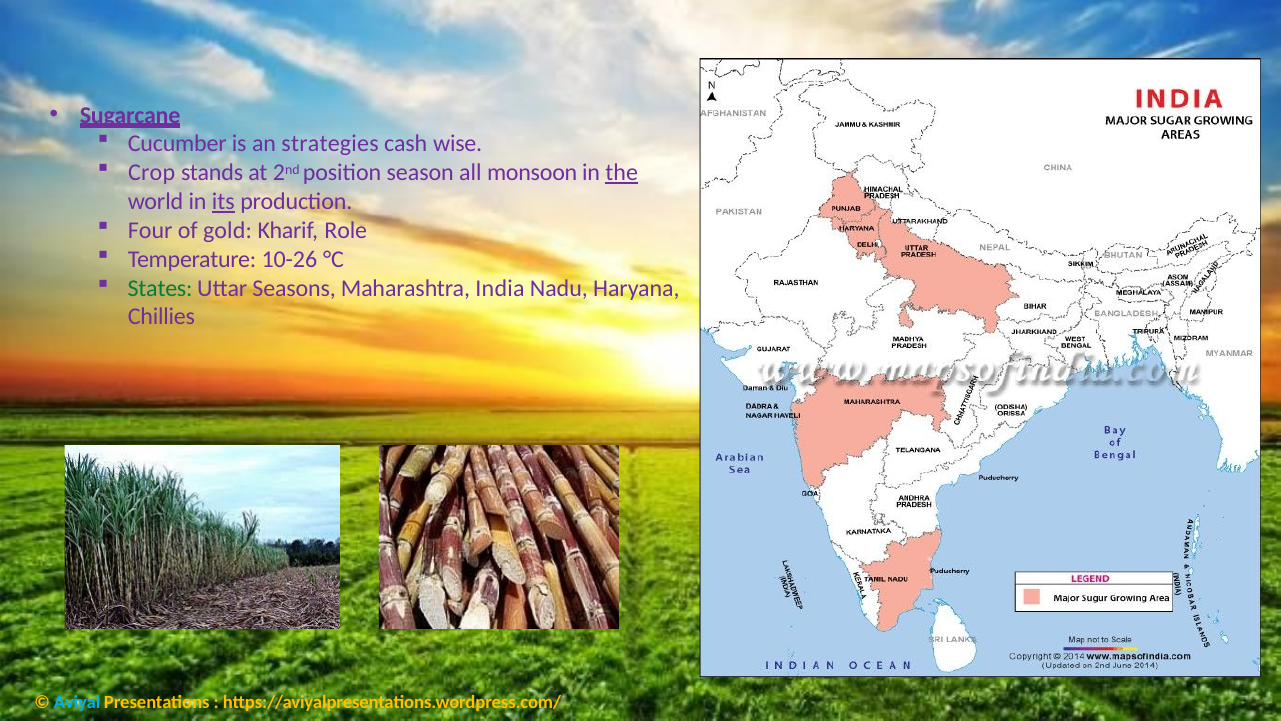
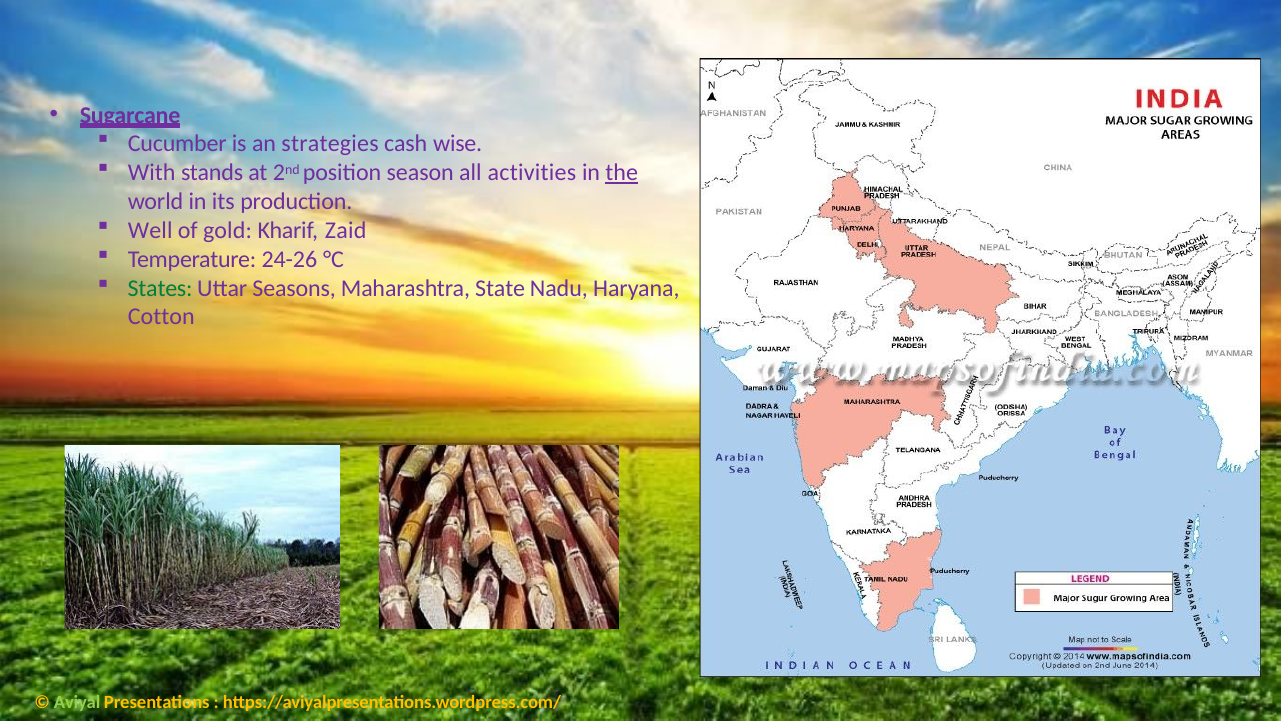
Crop: Crop -> With
monsoon: monsoon -> activities
its underline: present -> none
Four: Four -> Well
Role: Role -> Zaid
10-26: 10-26 -> 24-26
India: India -> State
Chillies: Chillies -> Cotton
Aviyal colour: light blue -> light green
